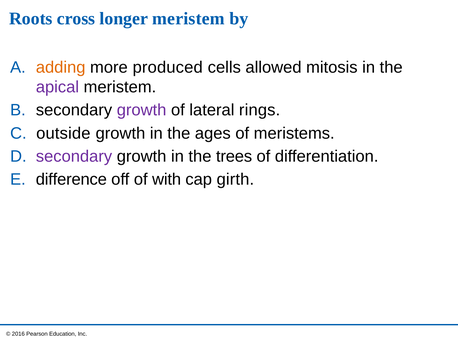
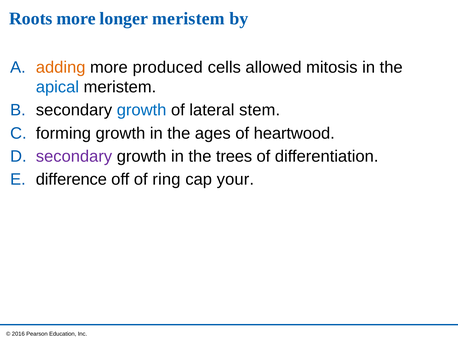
Roots cross: cross -> more
apical colour: purple -> blue
growth at (142, 110) colour: purple -> blue
rings: rings -> stem
outside: outside -> forming
meristems: meristems -> heartwood
with: with -> ring
girth: girth -> your
